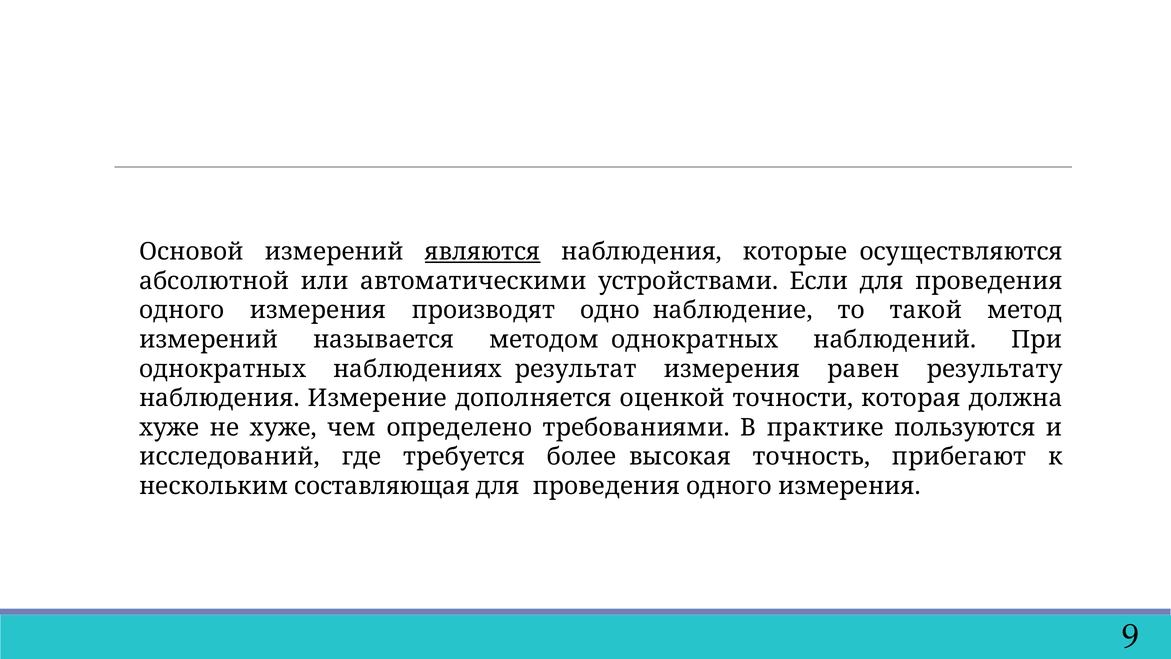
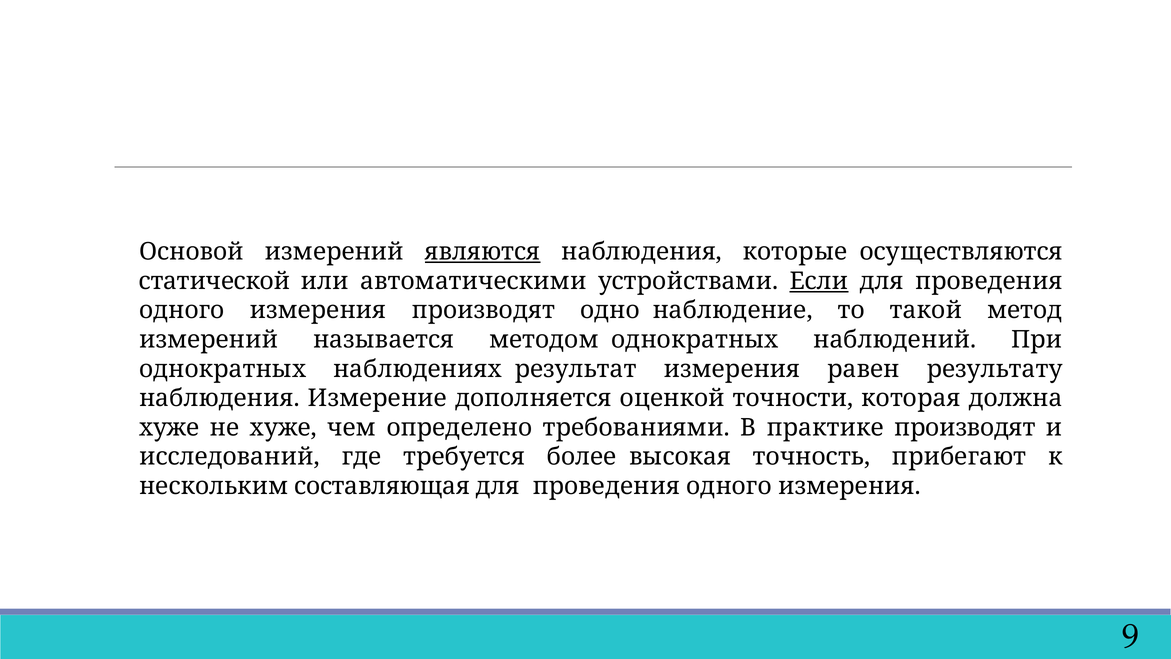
абсолютной: абсолютной -> статической
Если underline: none -> present
практике пользуются: пользуются -> производят
